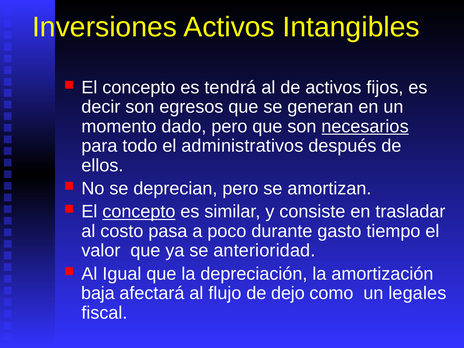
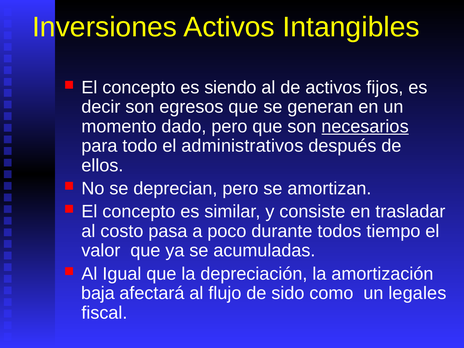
tendrá: tendrá -> siendo
concepto at (139, 212) underline: present -> none
gasto: gasto -> todos
anterioridad: anterioridad -> acumuladas
dejo: dejo -> sido
